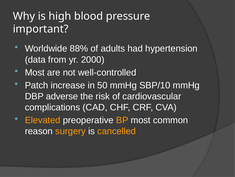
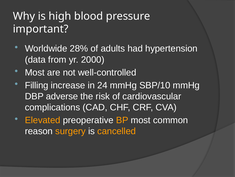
88%: 88% -> 28%
Patch: Patch -> Filling
50: 50 -> 24
